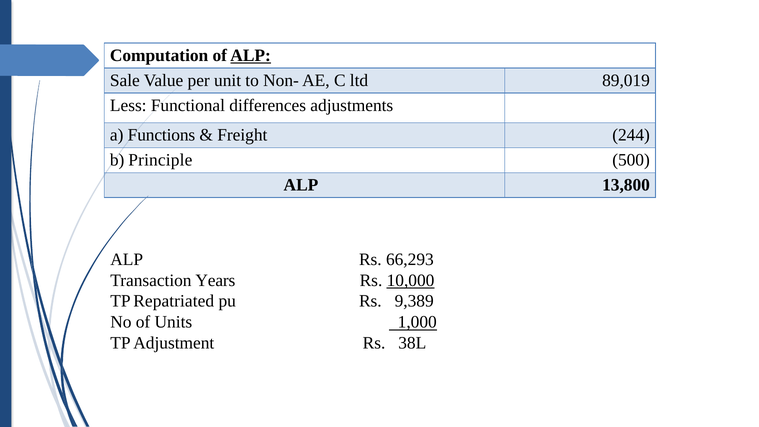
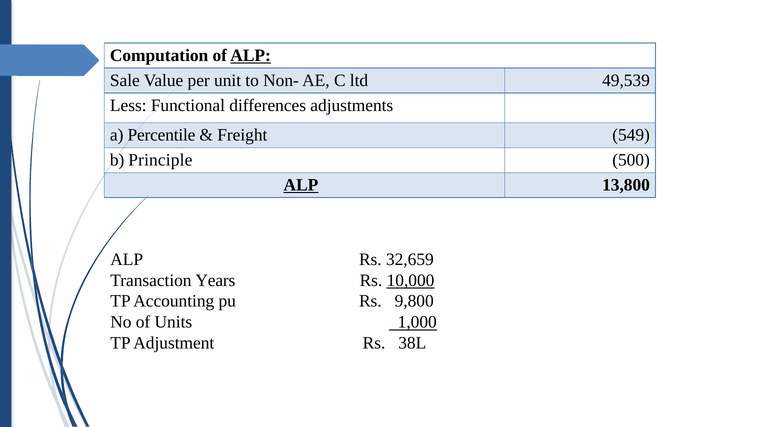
89,019: 89,019 -> 49,539
Functions: Functions -> Percentile
244: 244 -> 549
ALP at (301, 185) underline: none -> present
66,293: 66,293 -> 32,659
Repatriated: Repatriated -> Accounting
9,389: 9,389 -> 9,800
